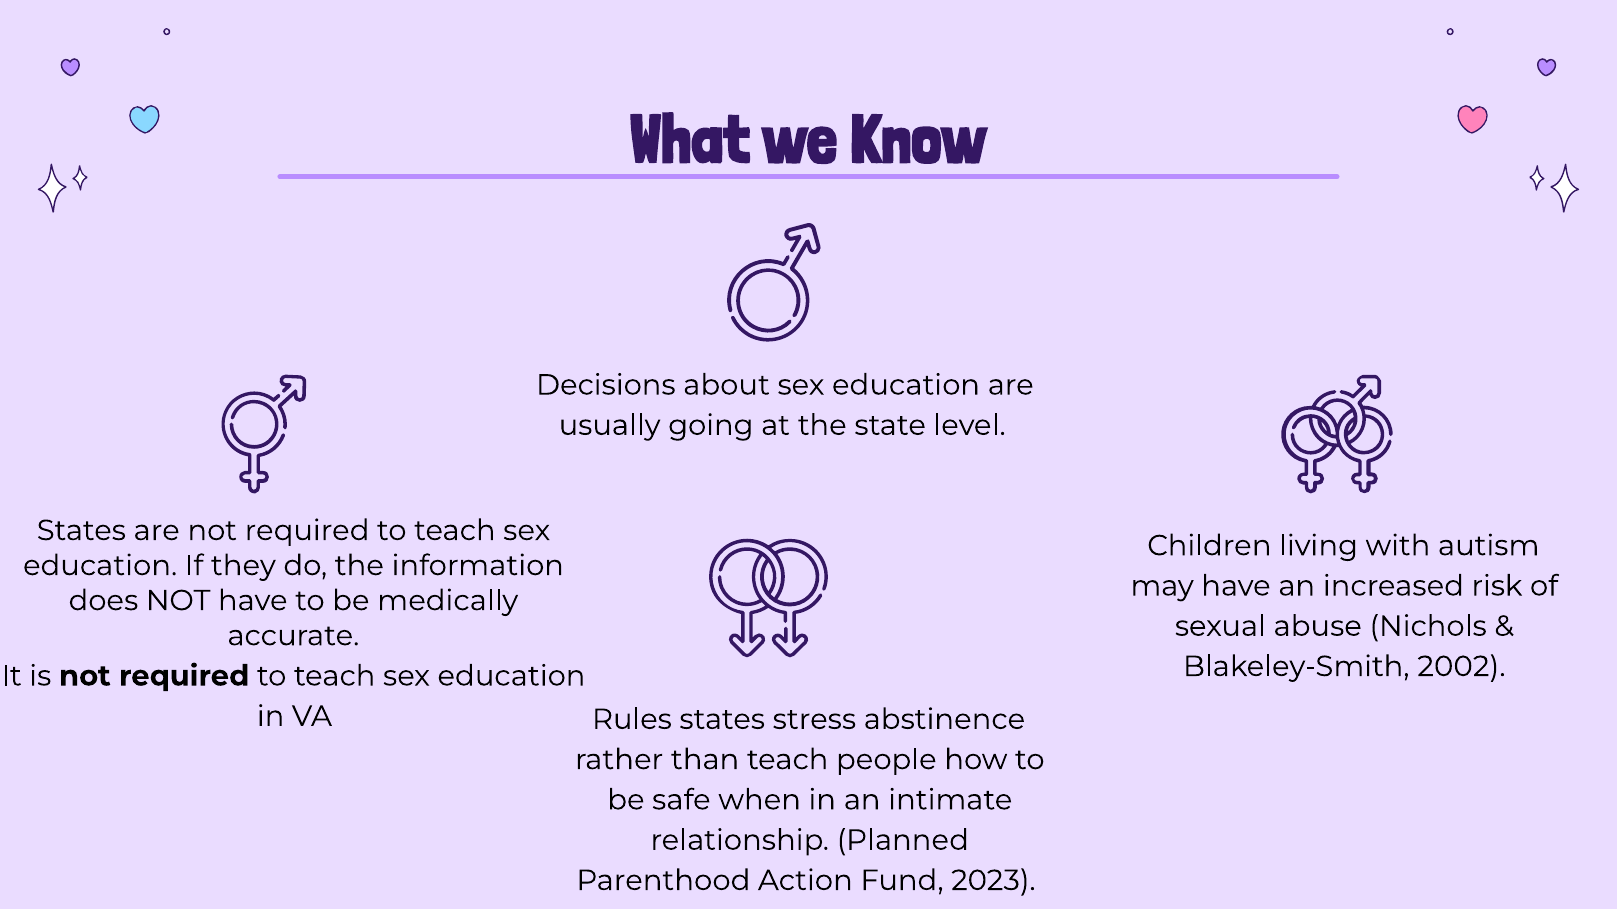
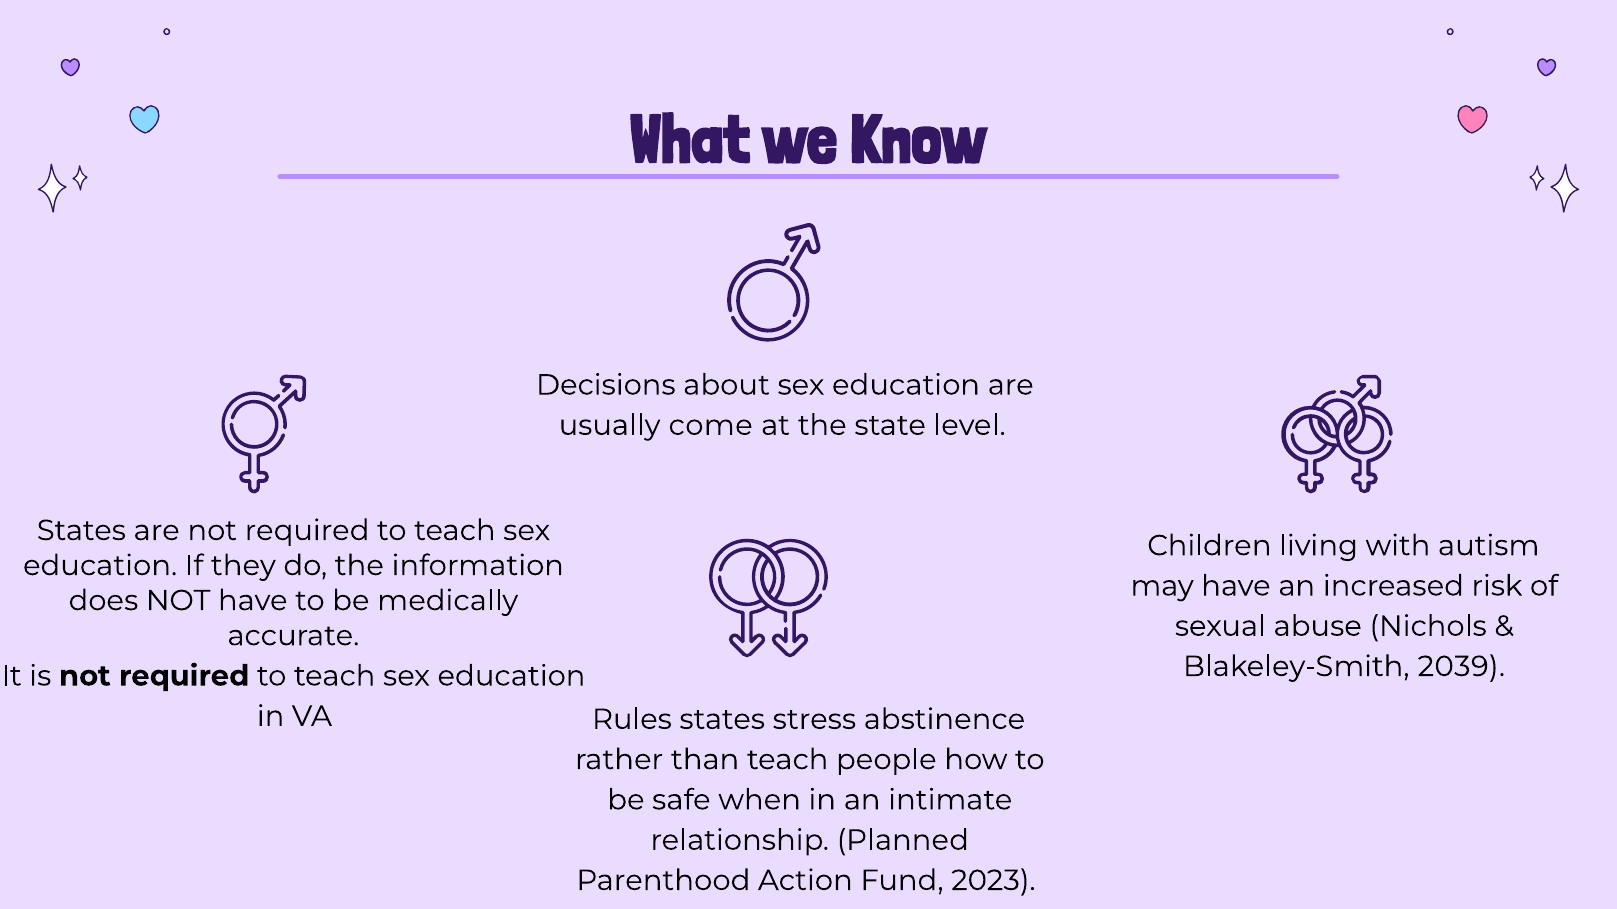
going: going -> come
2002: 2002 -> 2039
